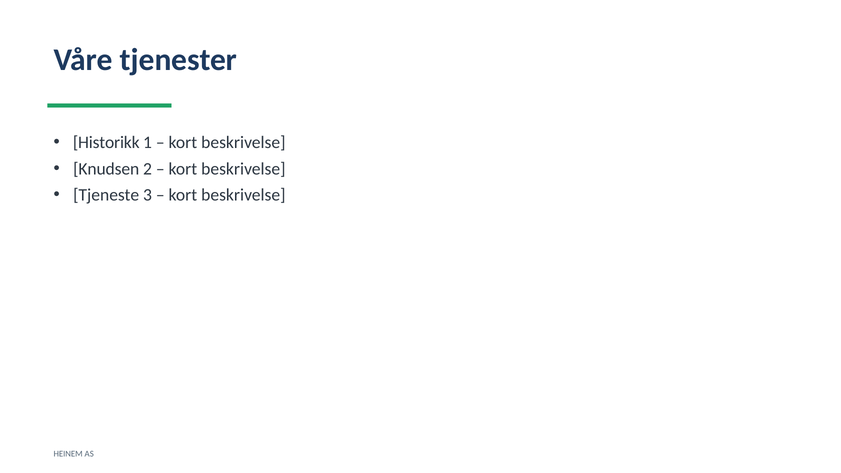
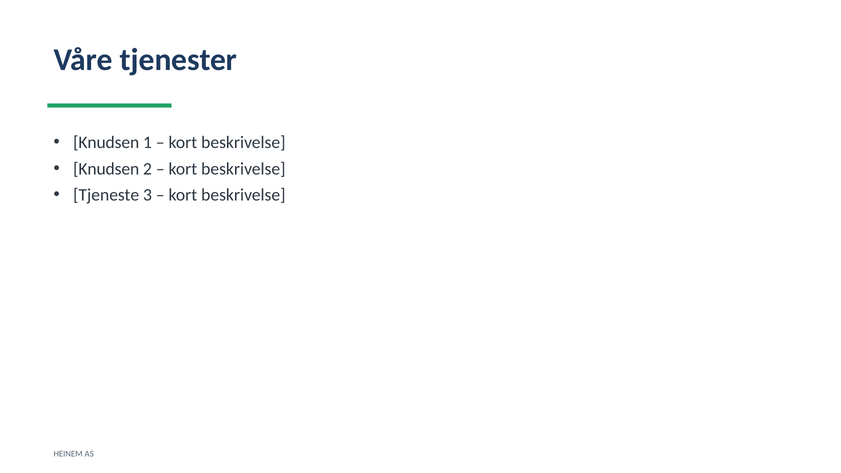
Historikk at (106, 142): Historikk -> Knudsen
